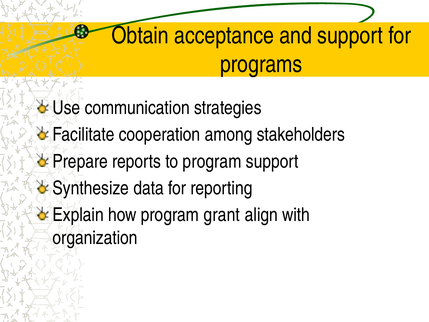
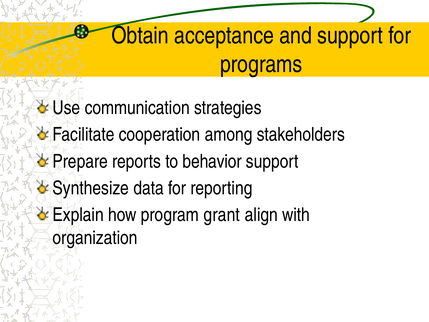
to program: program -> behavior
